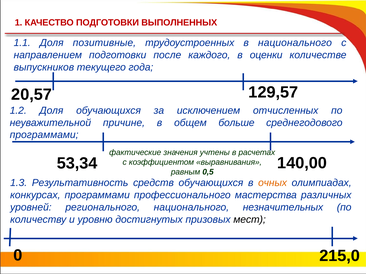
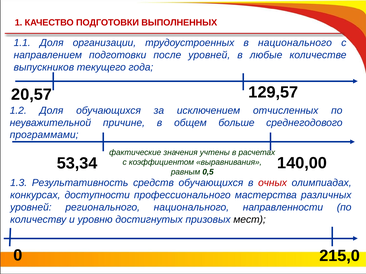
позитивные: позитивные -> организации
после каждого: каждого -> уровней
оценки: оценки -> любые
очных colour: orange -> red
конкурсах программами: программами -> доступности
незначительных: незначительных -> направленности
